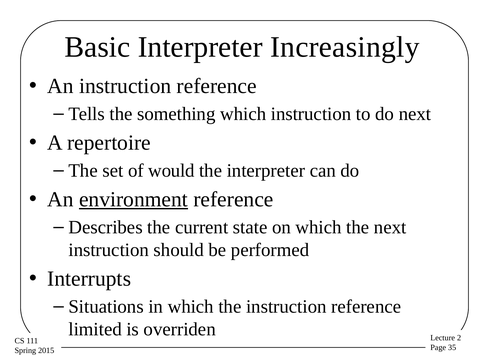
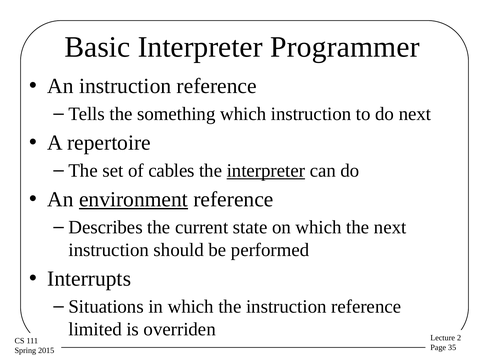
Increasingly: Increasingly -> Programmer
would: would -> cables
interpreter at (266, 171) underline: none -> present
